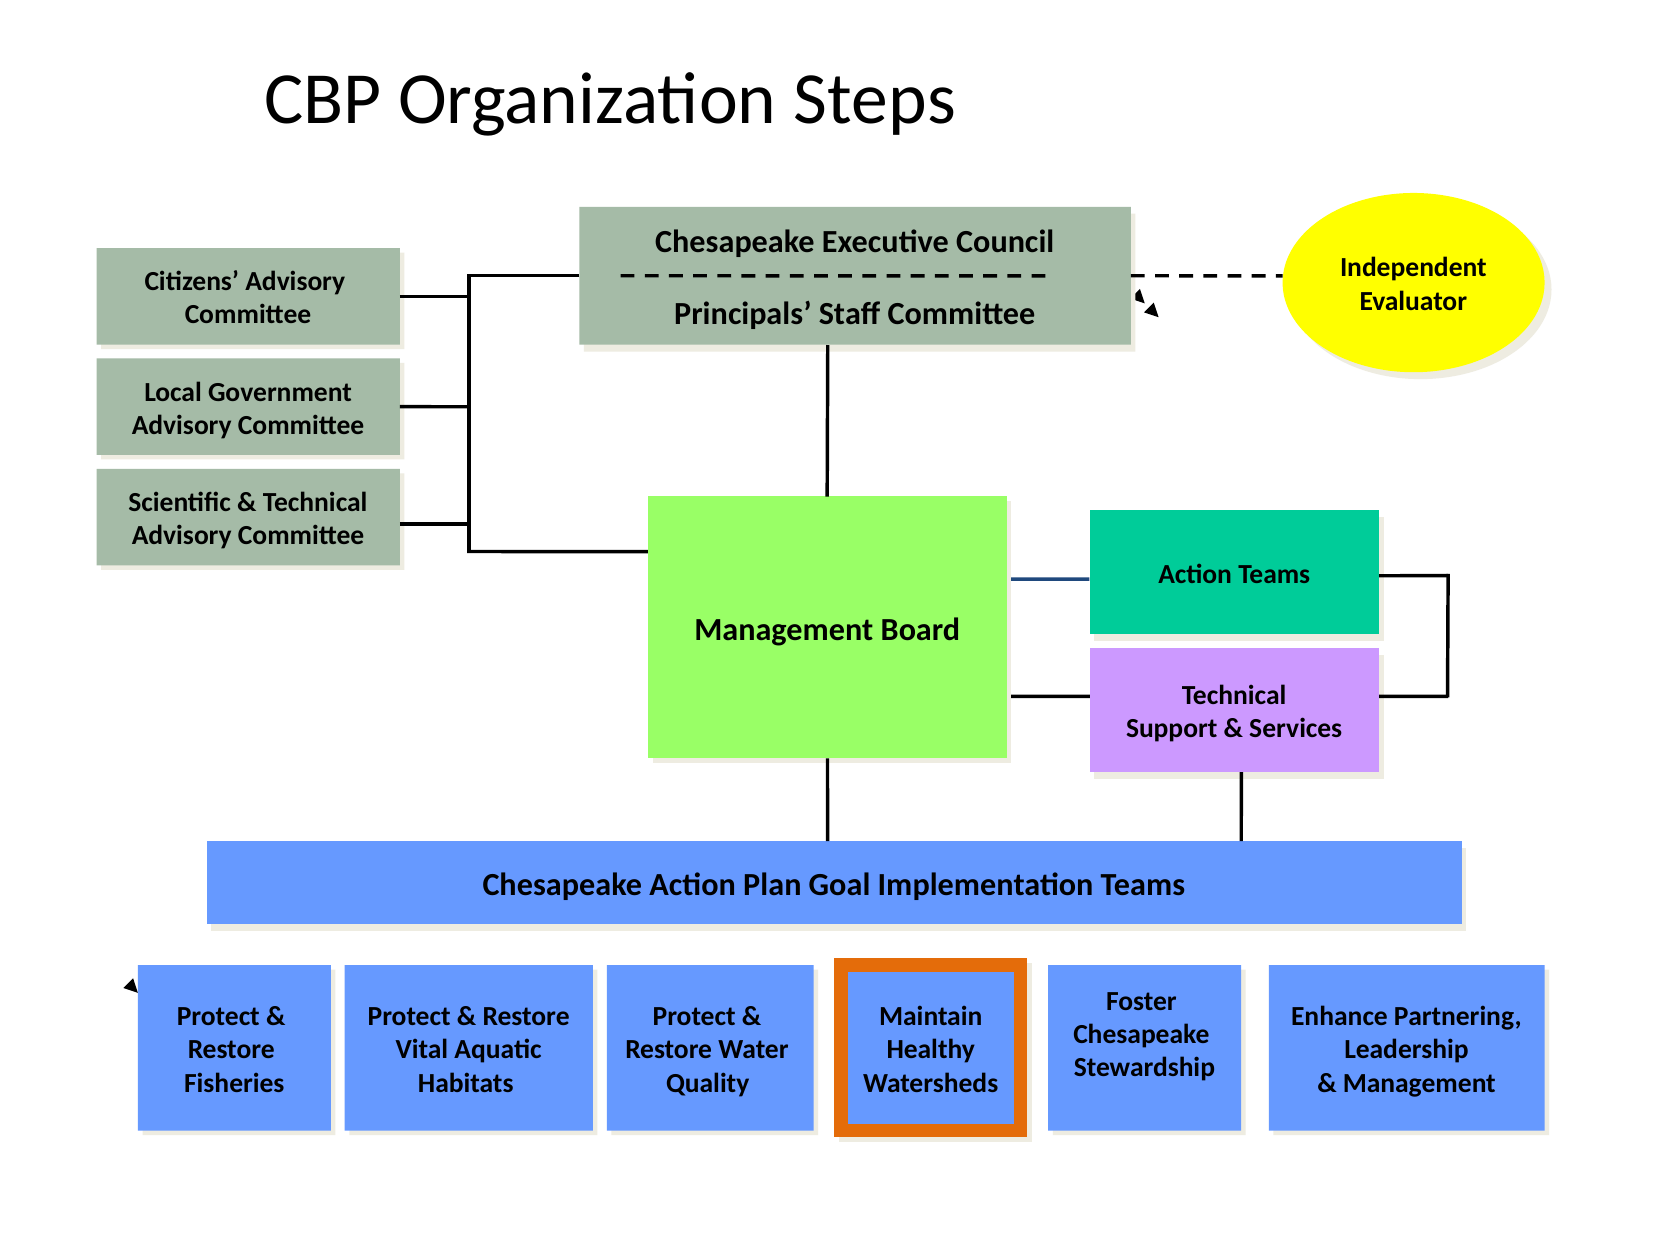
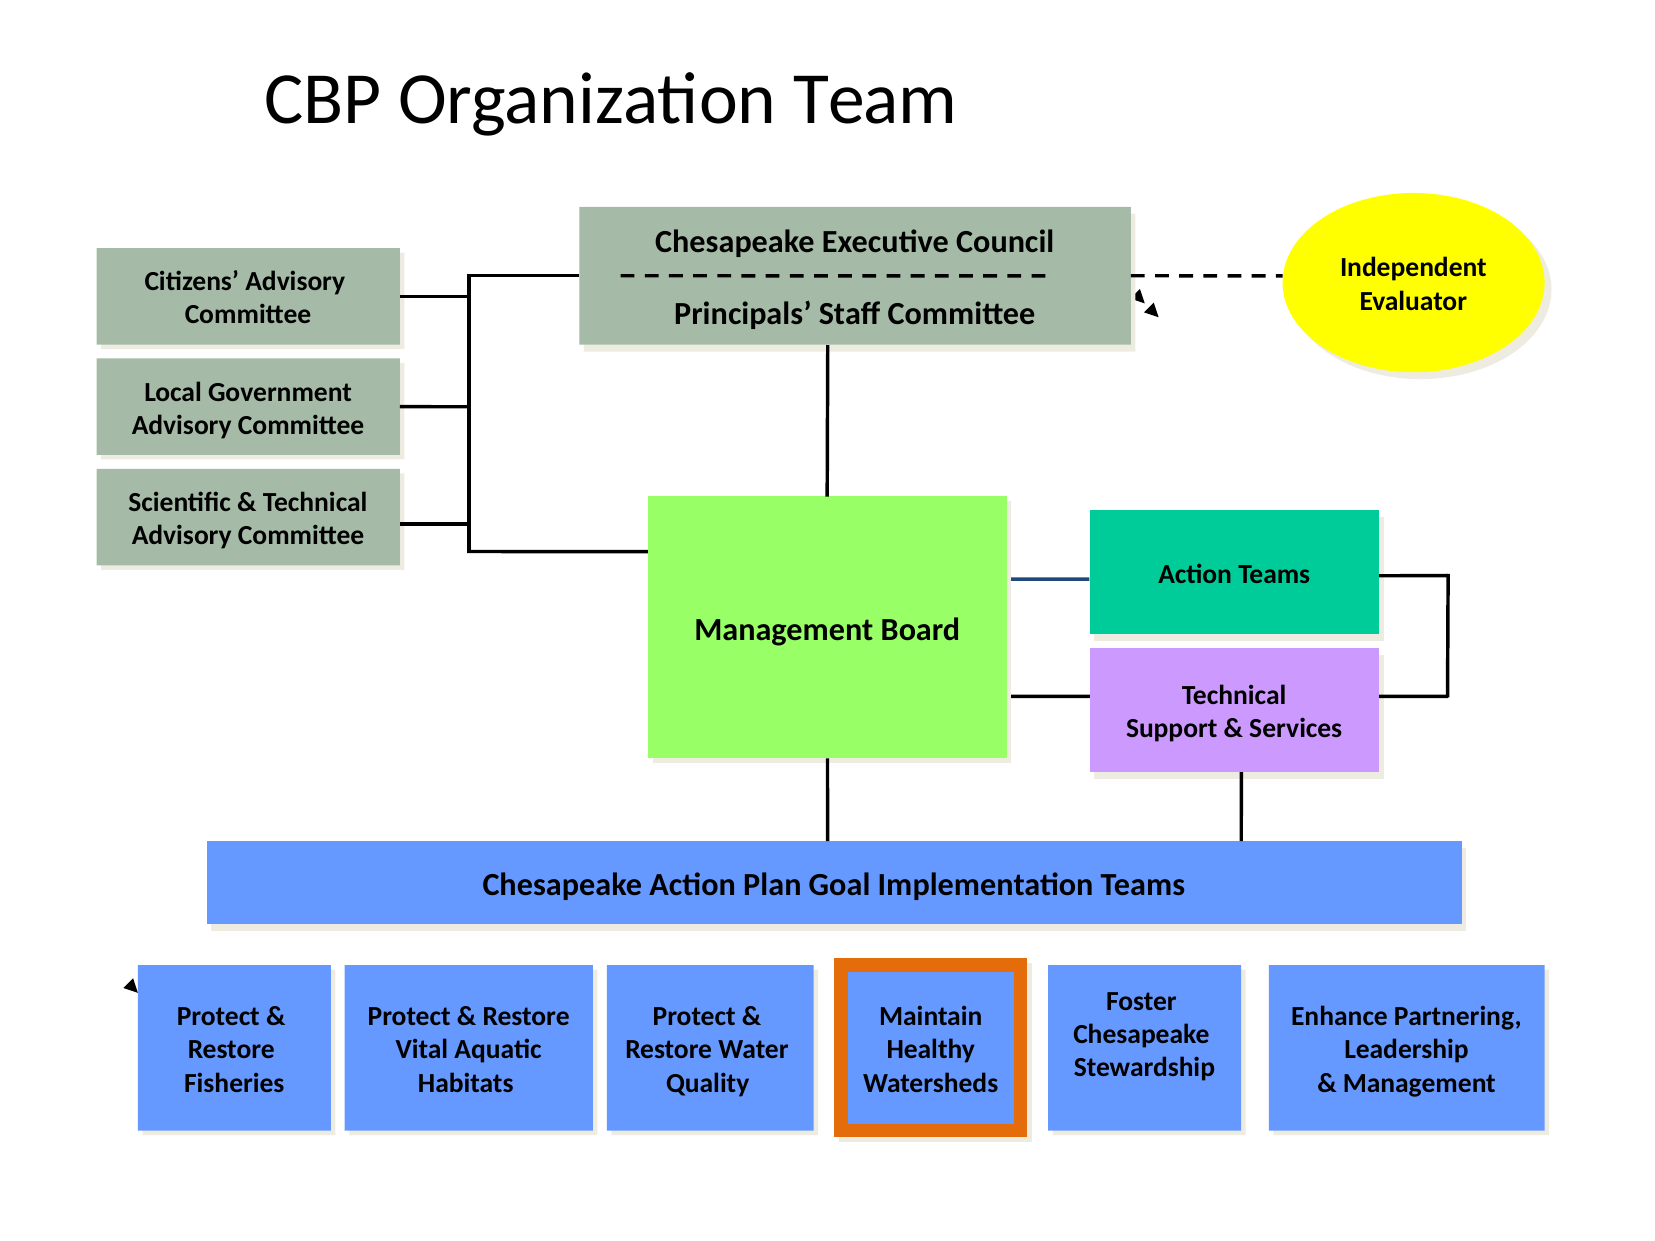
Steps: Steps -> Team
